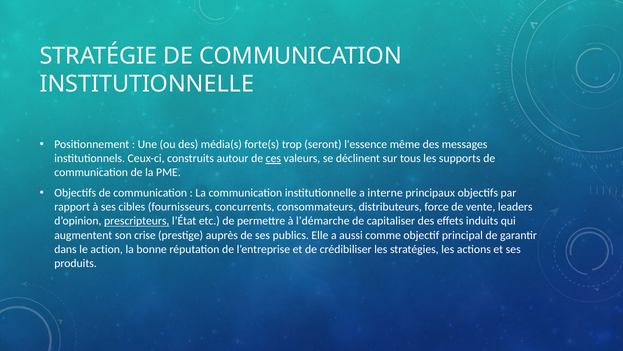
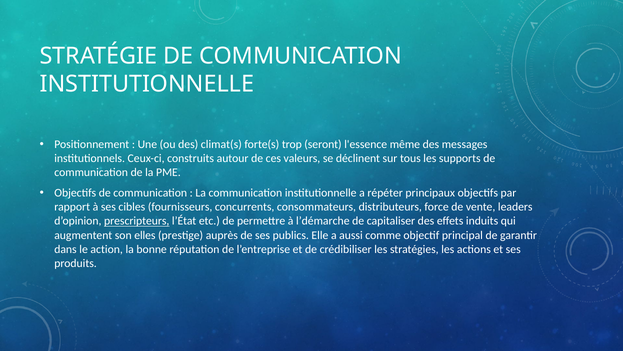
média(s: média(s -> climat(s
ces underline: present -> none
interne: interne -> répéter
crise: crise -> elles
